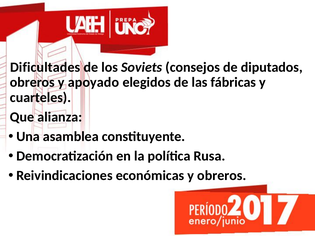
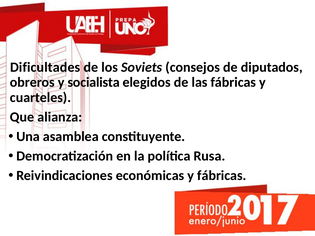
apoyado: apoyado -> socialista
y obreros: obreros -> fábricas
